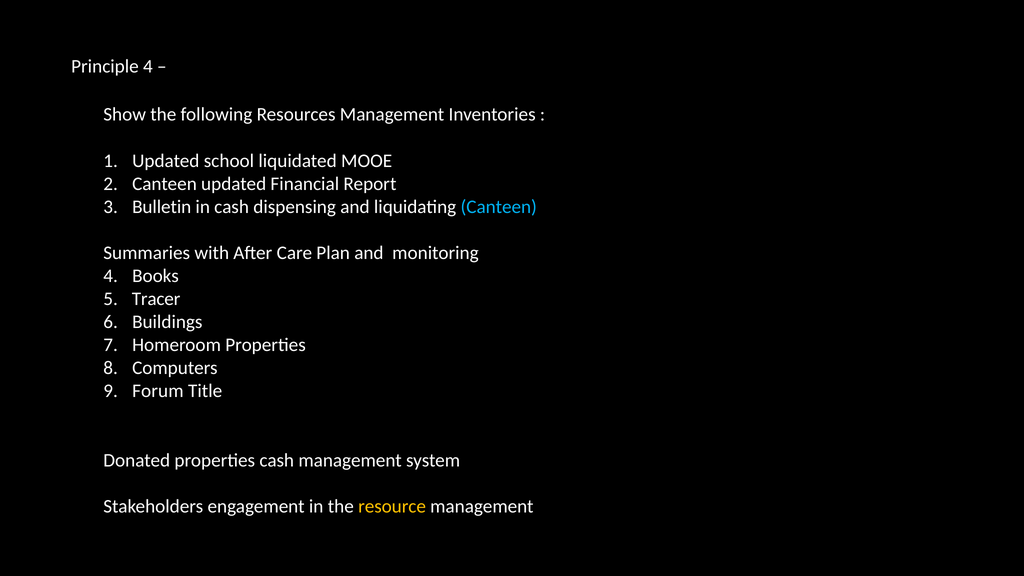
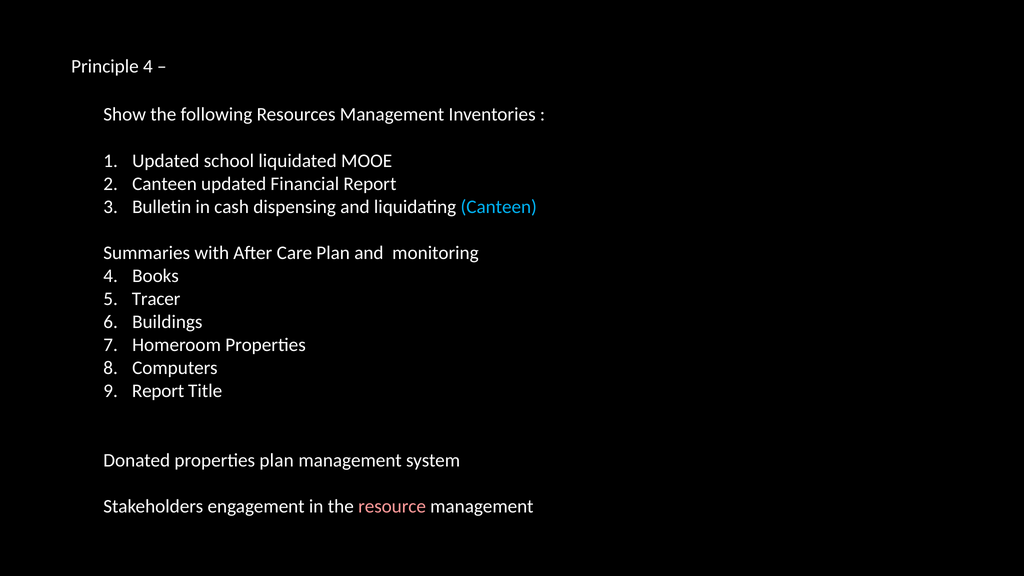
Forum at (158, 391): Forum -> Report
properties cash: cash -> plan
resource colour: yellow -> pink
